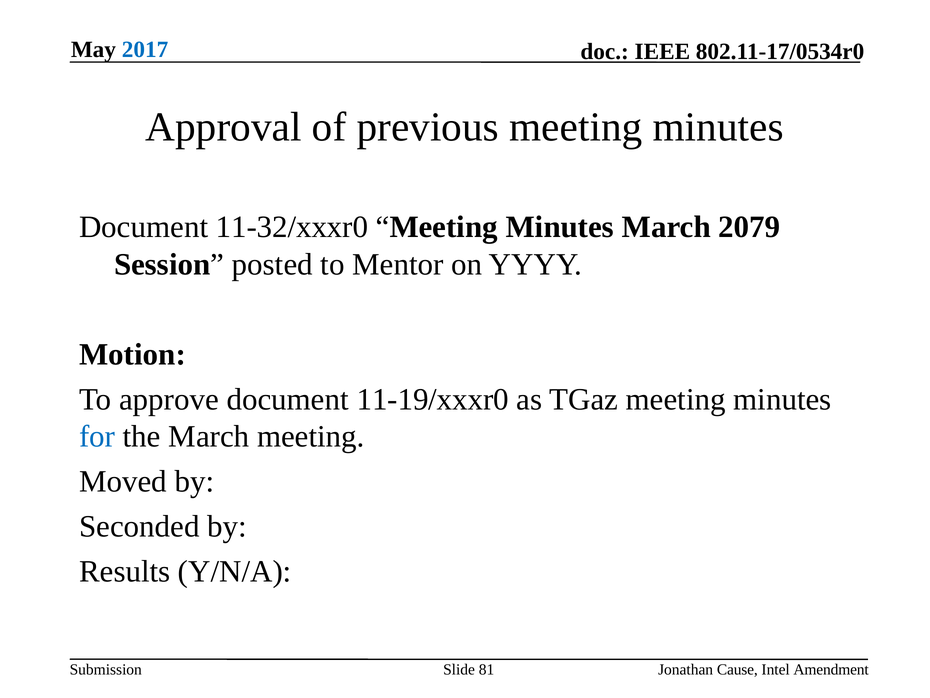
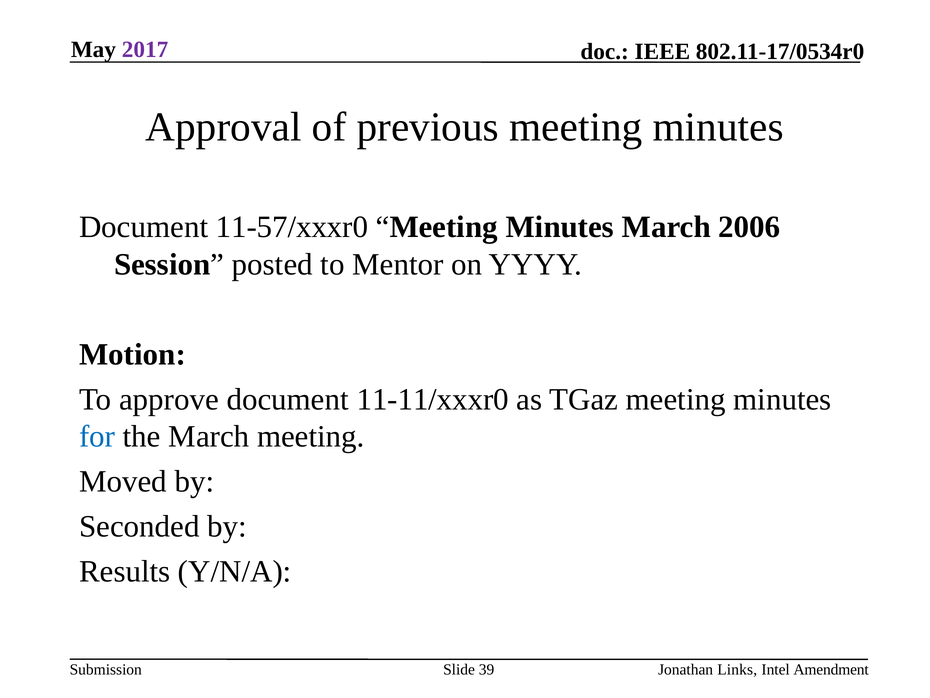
2017 colour: blue -> purple
11-32/xxxr0: 11-32/xxxr0 -> 11-57/xxxr0
2079: 2079 -> 2006
11-19/xxxr0: 11-19/xxxr0 -> 11-11/xxxr0
81: 81 -> 39
Cause: Cause -> Links
